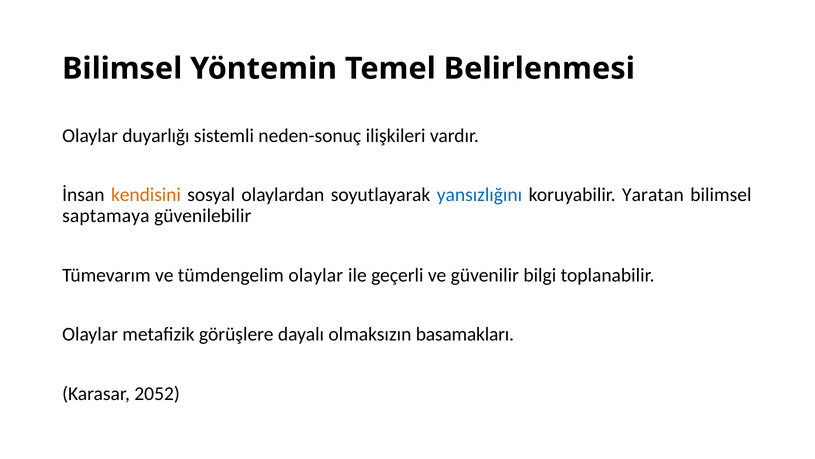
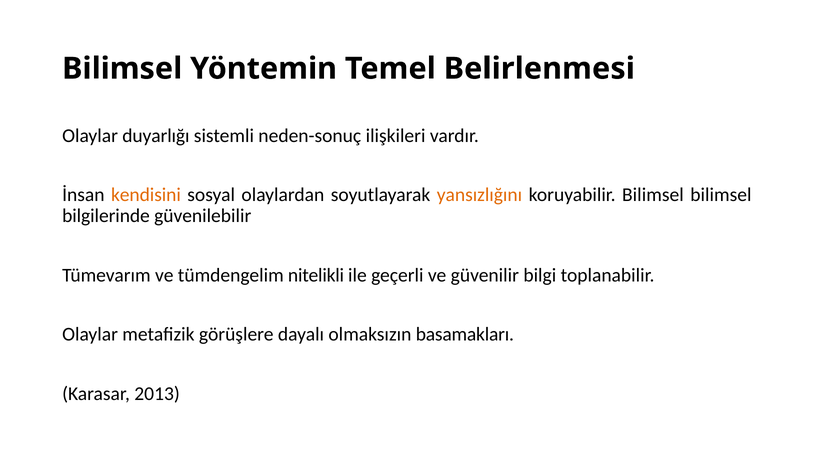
yansızlığını colour: blue -> orange
koruyabilir Yaratan: Yaratan -> Bilimsel
saptamaya: saptamaya -> bilgilerinde
tümdengelim olaylar: olaylar -> nitelikli
2052: 2052 -> 2013
